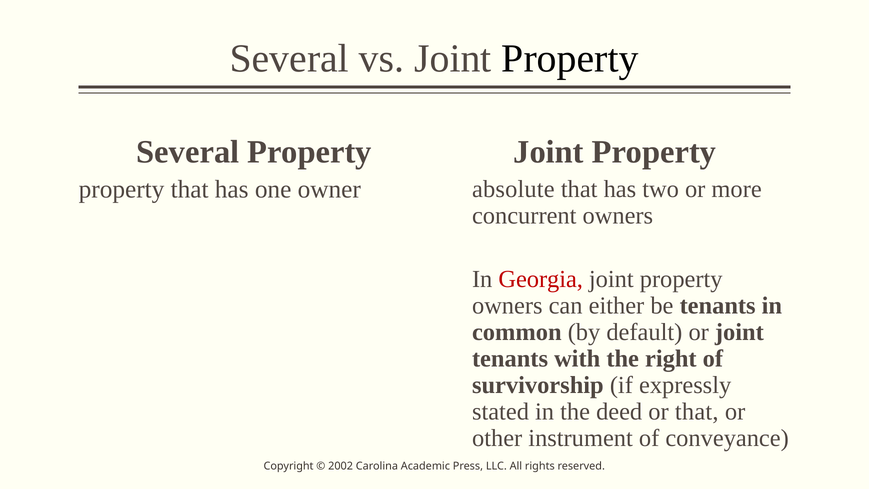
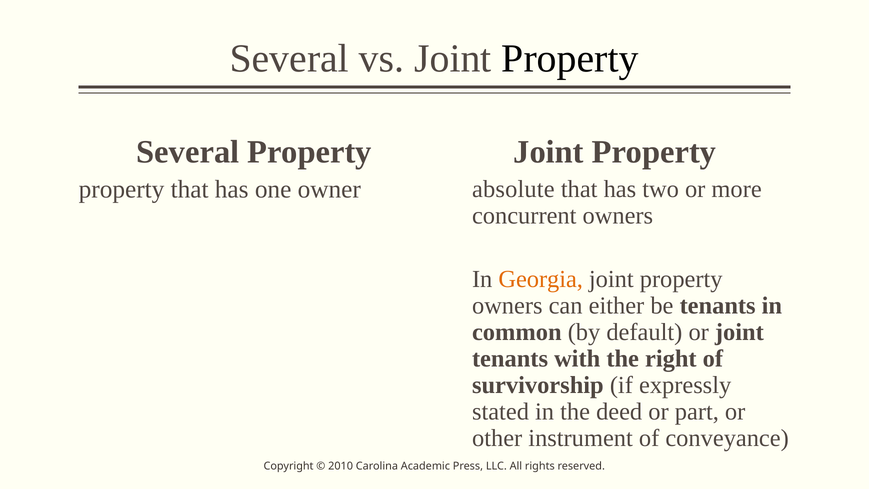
Georgia colour: red -> orange
or that: that -> part
2002: 2002 -> 2010
